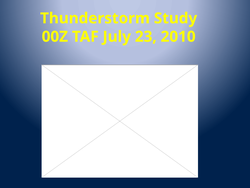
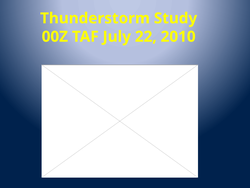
23: 23 -> 22
